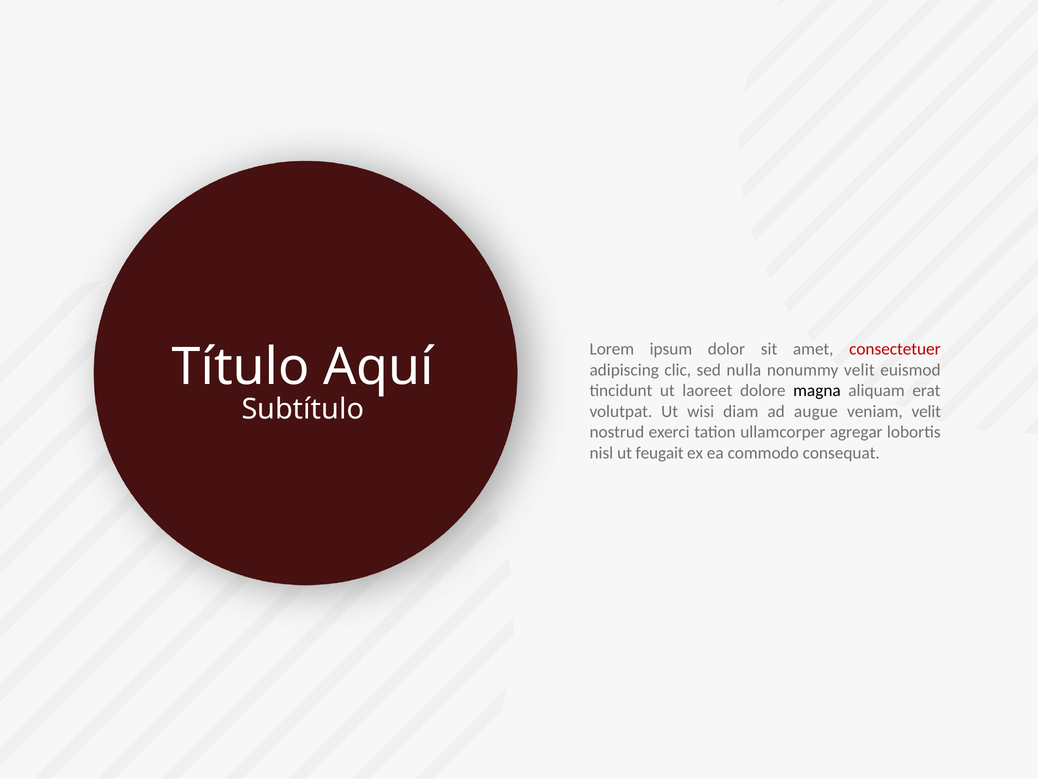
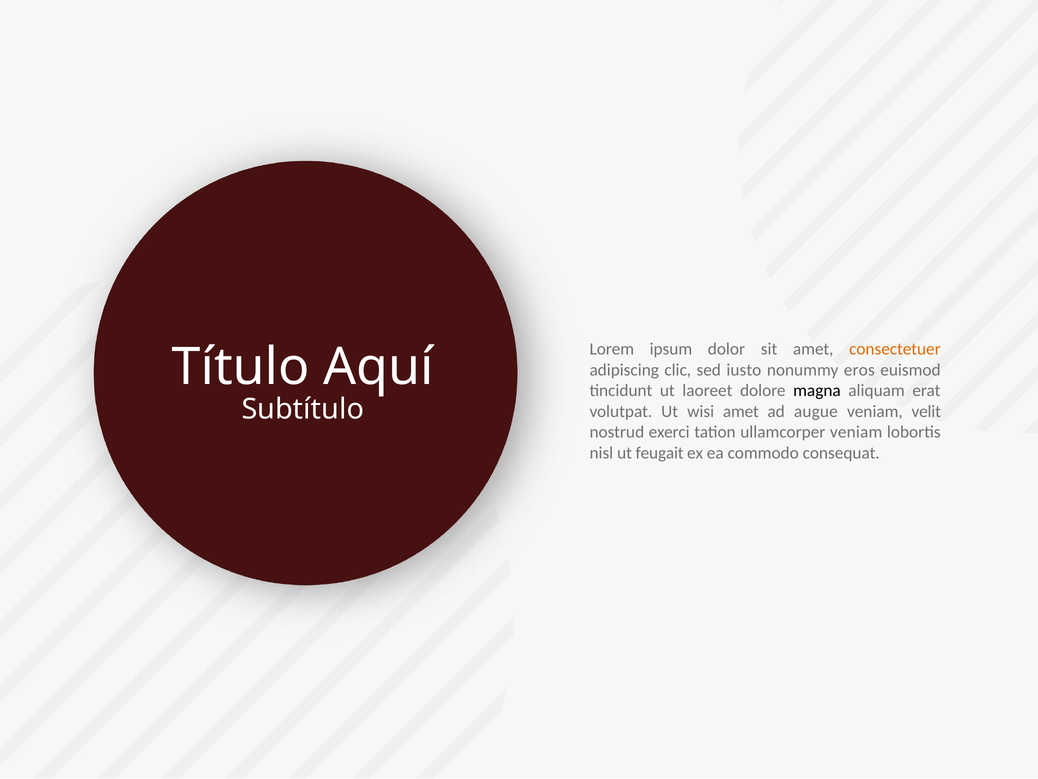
consectetuer colour: red -> orange
nulla: nulla -> iusto
nonummy velit: velit -> eros
wisi diam: diam -> amet
ullamcorper agregar: agregar -> veniam
